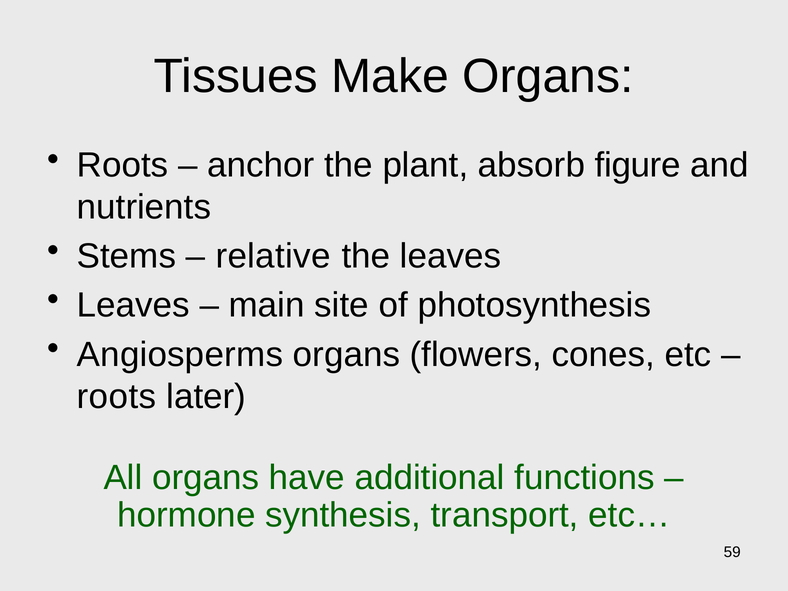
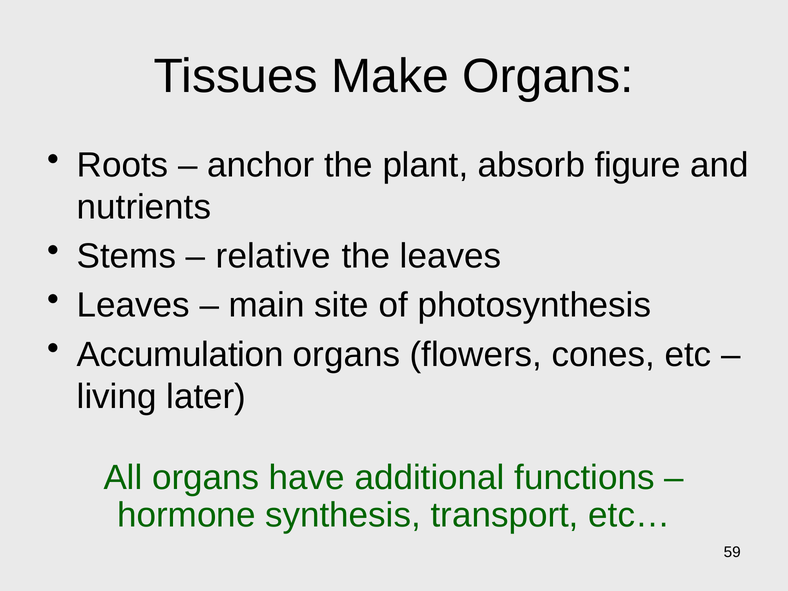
Angiosperms: Angiosperms -> Accumulation
roots at (117, 397): roots -> living
